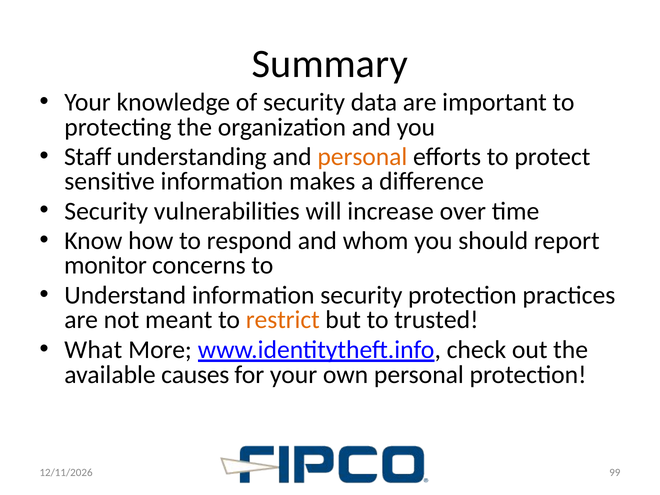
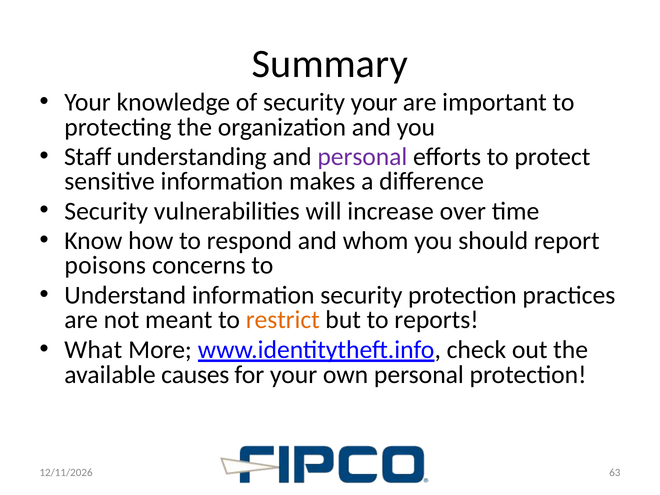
security data: data -> your
personal at (362, 157) colour: orange -> purple
monitor: monitor -> poisons
trusted: trusted -> reports
99: 99 -> 63
